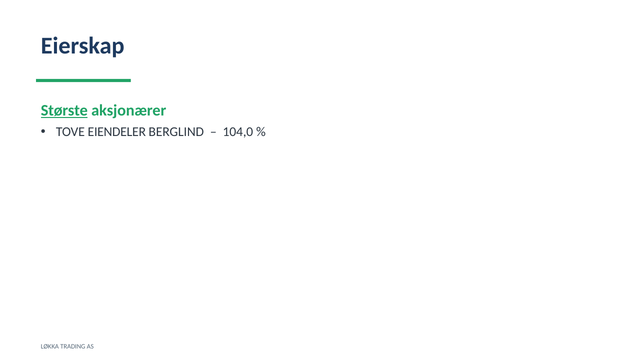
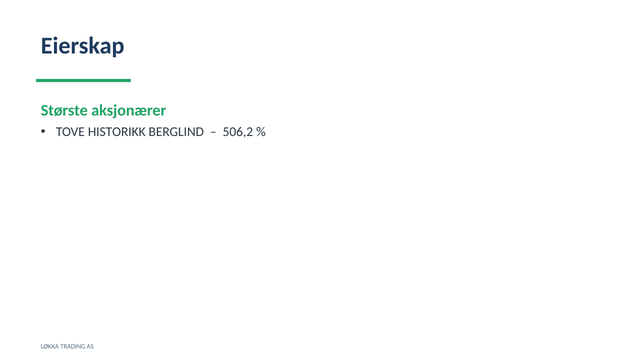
Største underline: present -> none
EIENDELER: EIENDELER -> HISTORIKK
104,0: 104,0 -> 506,2
